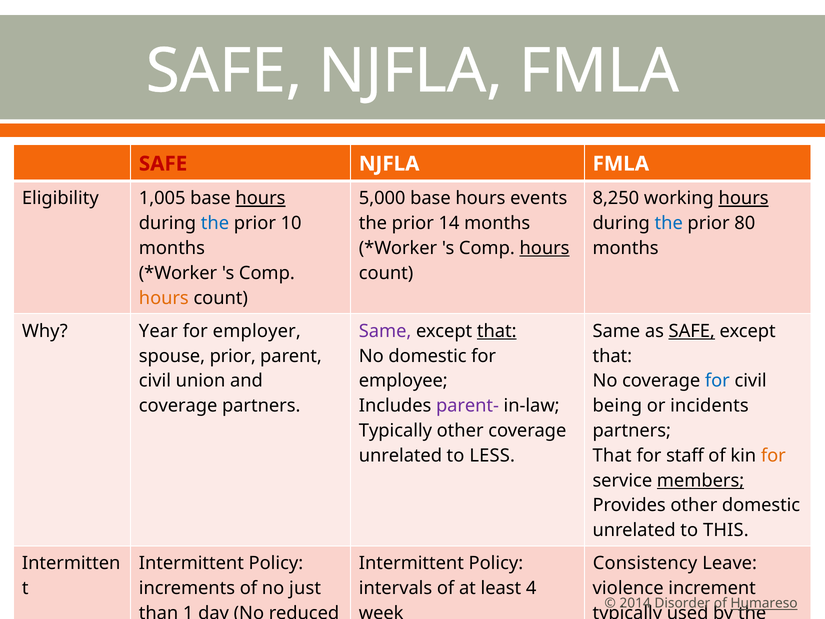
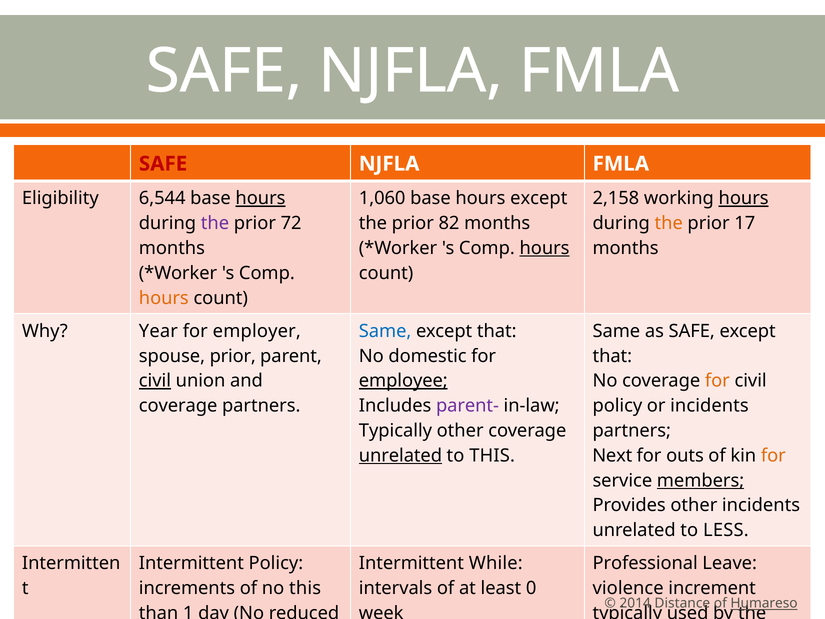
1,005: 1,005 -> 6,544
5,000: 5,000 -> 1,060
hours events: events -> except
8,250: 8,250 -> 2,158
the at (215, 223) colour: blue -> purple
10: 10 -> 72
14: 14 -> 82
the at (669, 223) colour: blue -> orange
80: 80 -> 17
Same at (385, 331) colour: purple -> blue
that at (497, 331) underline: present -> none
SAFE at (692, 331) underline: present -> none
civil at (155, 381) underline: none -> present
employee underline: none -> present
for at (717, 381) colour: blue -> orange
being at (617, 406): being -> policy
unrelated at (400, 455) underline: none -> present
to LESS: LESS -> THIS
That at (612, 455): That -> Next
staff: staff -> outs
other domestic: domestic -> incidents
THIS: THIS -> LESS
Policy at (496, 563): Policy -> While
Consistency: Consistency -> Professional
no just: just -> this
4: 4 -> 0
Disorder: Disorder -> Distance
